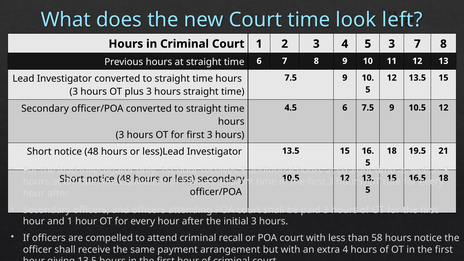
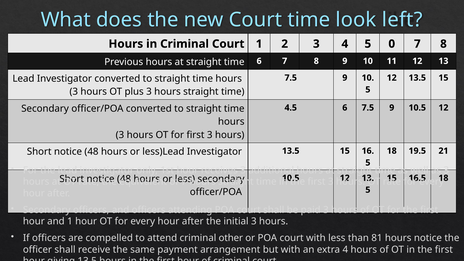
5 3: 3 -> 0
recall: recall -> other
58: 58 -> 81
